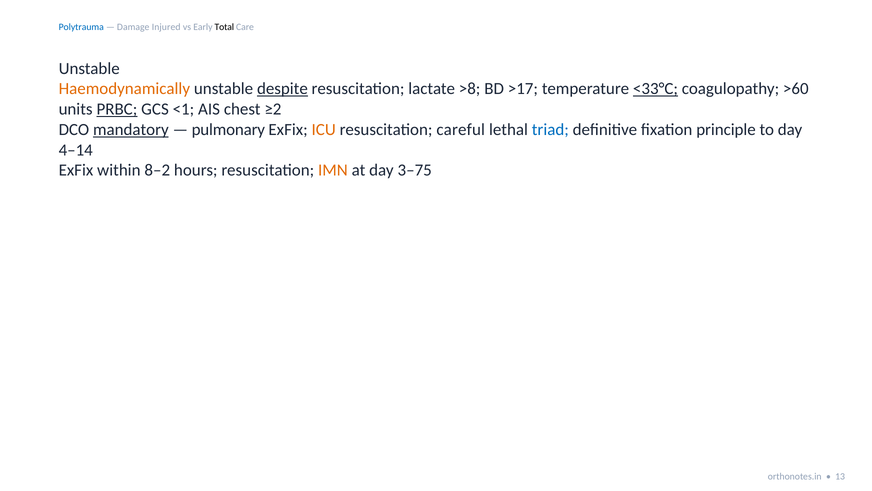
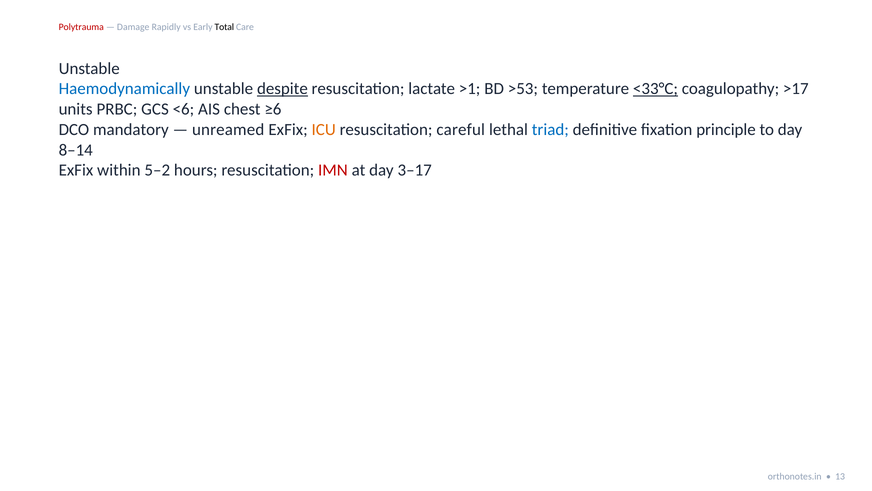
Polytrauma colour: blue -> red
Injured: Injured -> Rapidly
Haemodynamically colour: orange -> blue
>8: >8 -> >1
>17: >17 -> >53
>60: >60 -> >17
PRBC underline: present -> none
<1: <1 -> <6
≥2: ≥2 -> ≥6
mandatory underline: present -> none
pulmonary: pulmonary -> unreamed
4–14: 4–14 -> 8–14
8–2: 8–2 -> 5–2
IMN colour: orange -> red
3–75: 3–75 -> 3–17
